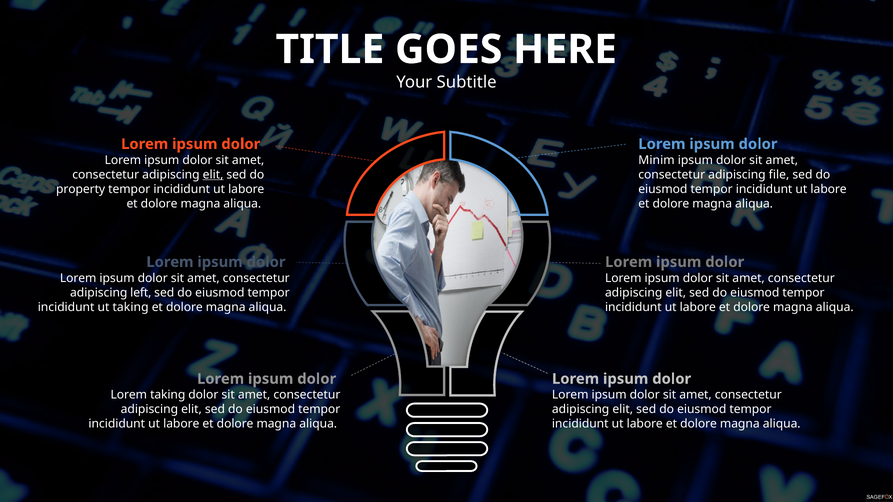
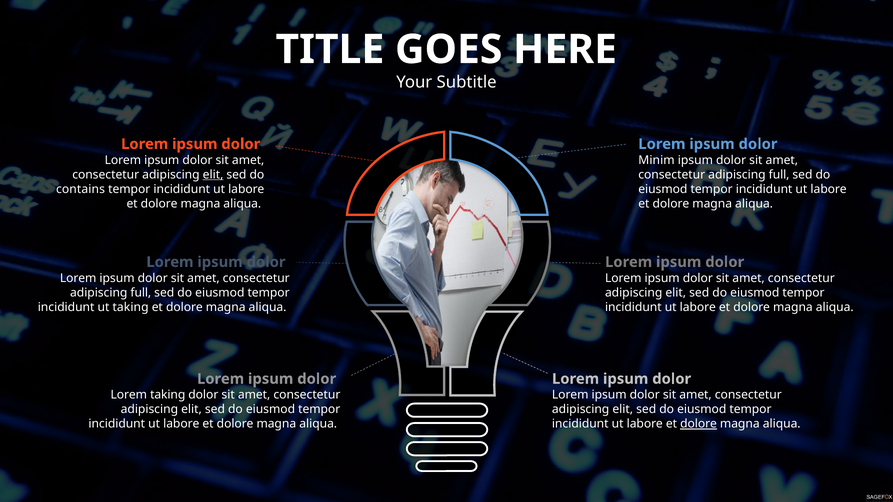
file at (779, 175): file -> full
property: property -> contains
left at (141, 293): left -> full
dolore at (699, 424) underline: none -> present
